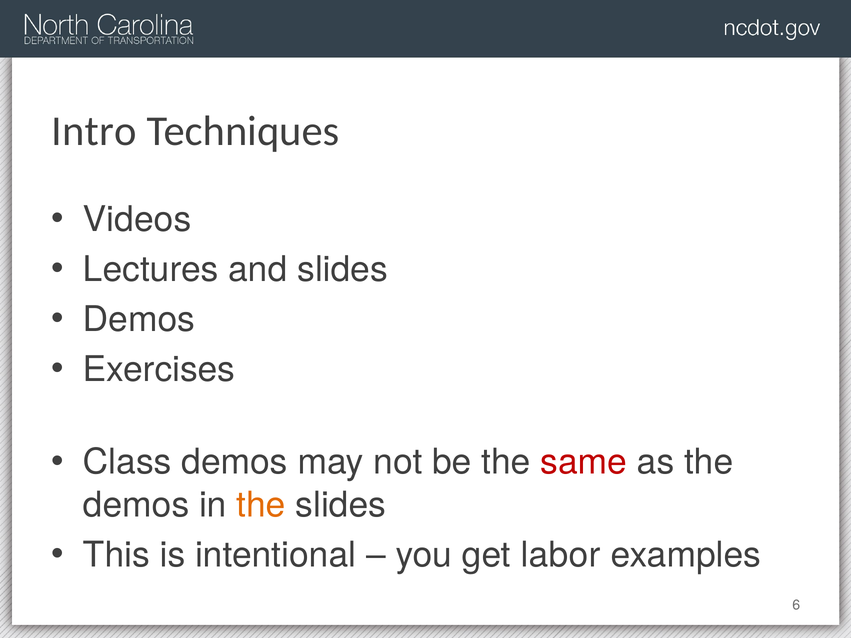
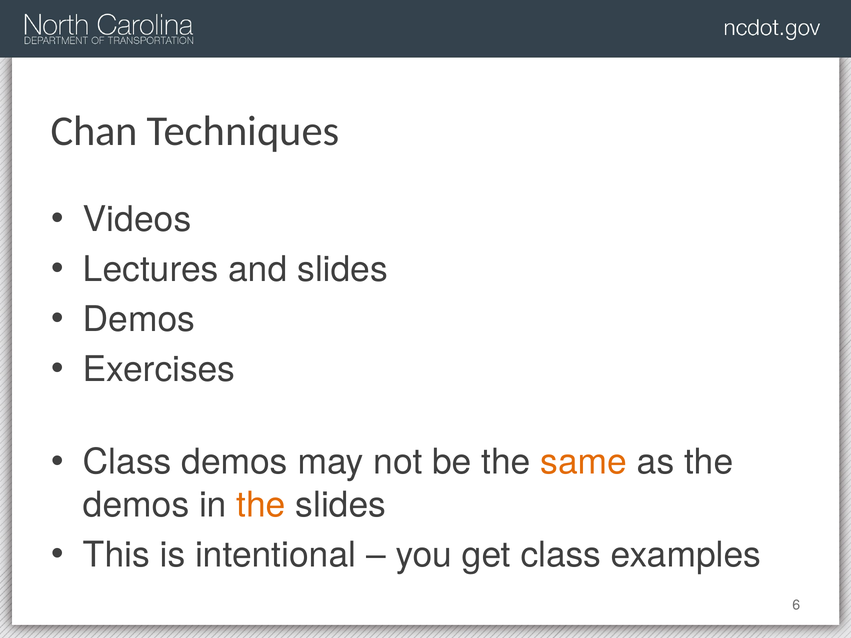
Intro: Intro -> Chan
same colour: red -> orange
get labor: labor -> class
